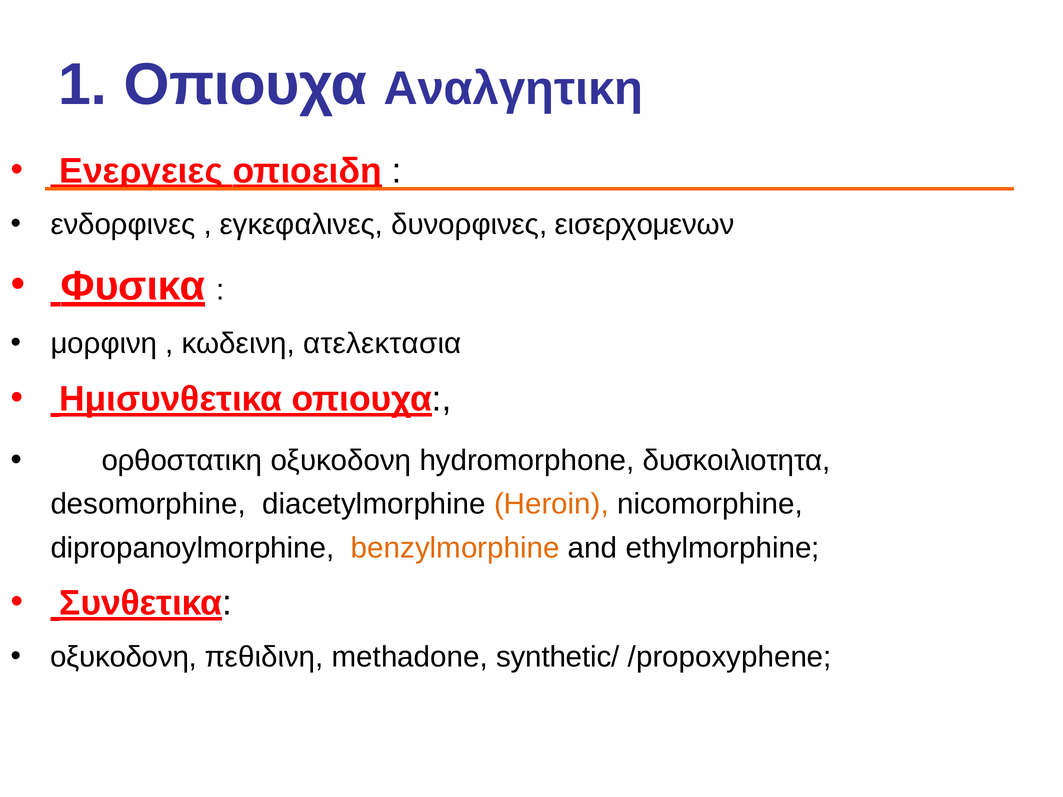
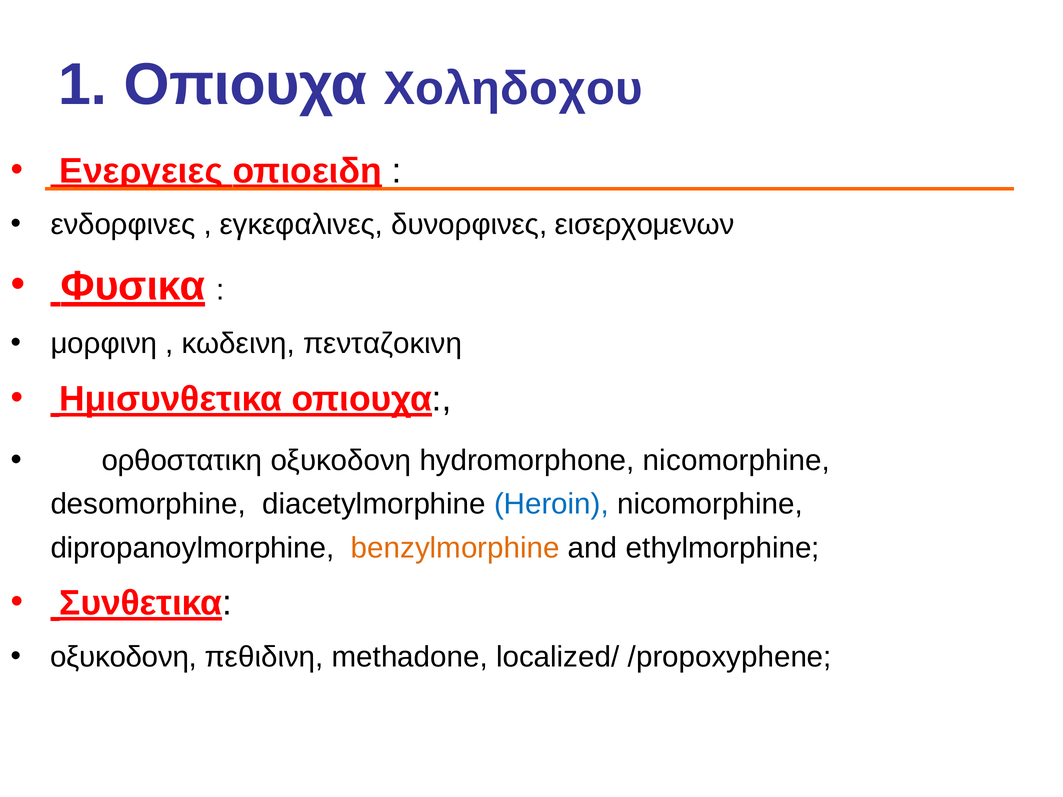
Αναλγητικη: Αναλγητικη -> Χοληδοχου
ατελεκτασια: ατελεκτασια -> πενταζοκινη
hydromorphone δυσκοιλιοτητα: δυσκοιλιοτητα -> nicomorphine
Heroin colour: orange -> blue
synthetic/: synthetic/ -> localized/
